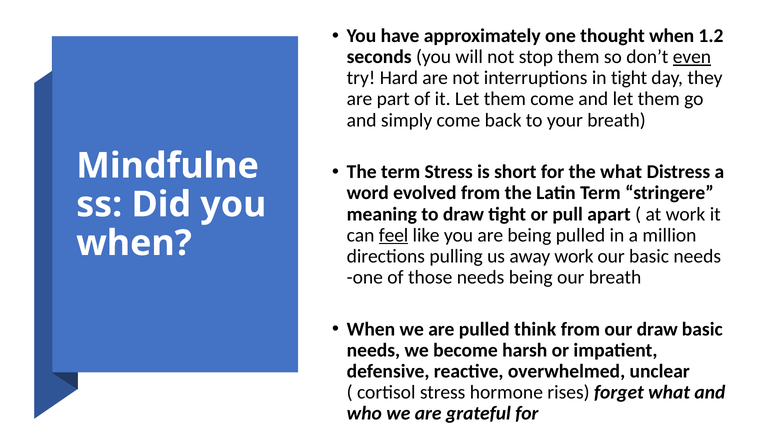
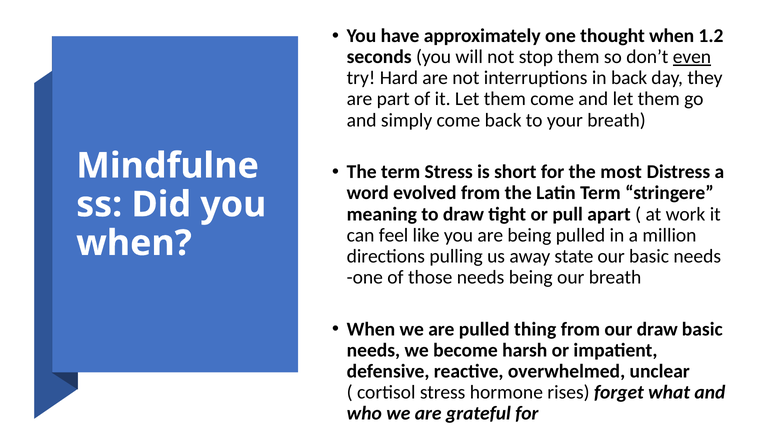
in tight: tight -> back
the what: what -> most
feel underline: present -> none
away work: work -> state
think: think -> thing
